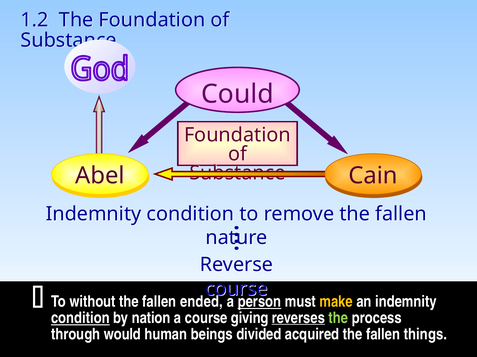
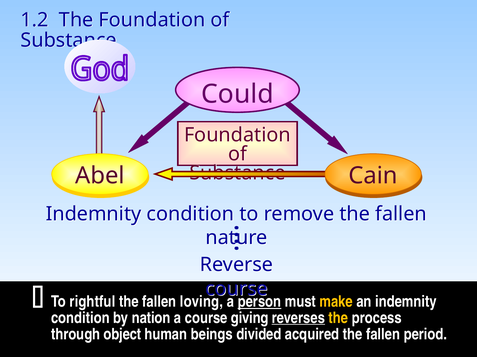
without: without -> rightful
ended: ended -> loving
condition at (80, 319) underline: present -> none
the at (338, 319) colour: light green -> yellow
would: would -> object
things: things -> period
